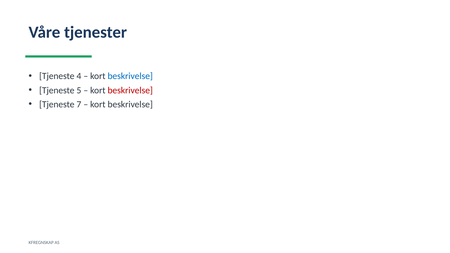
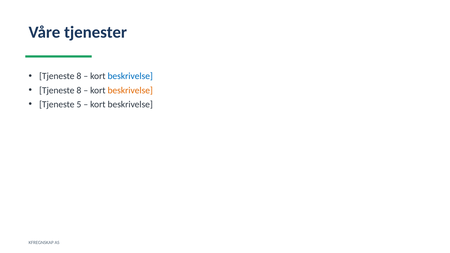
4 at (79, 76): 4 -> 8
5 at (79, 90): 5 -> 8
beskrivelse at (130, 90) colour: red -> orange
7: 7 -> 5
